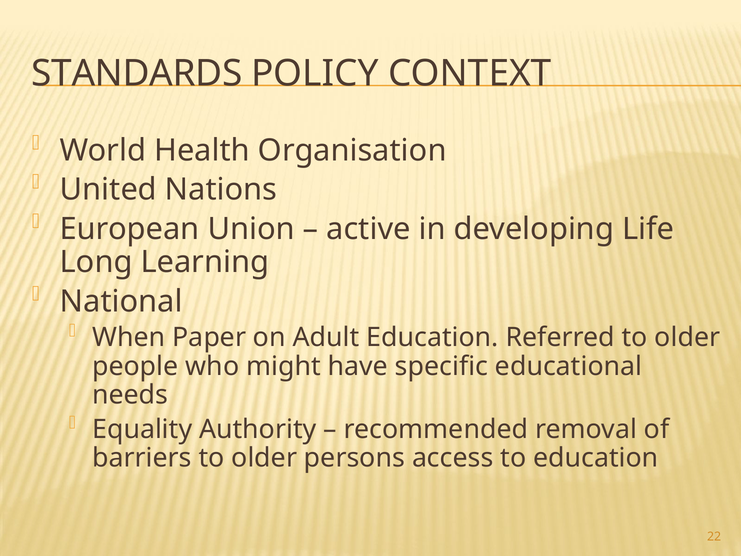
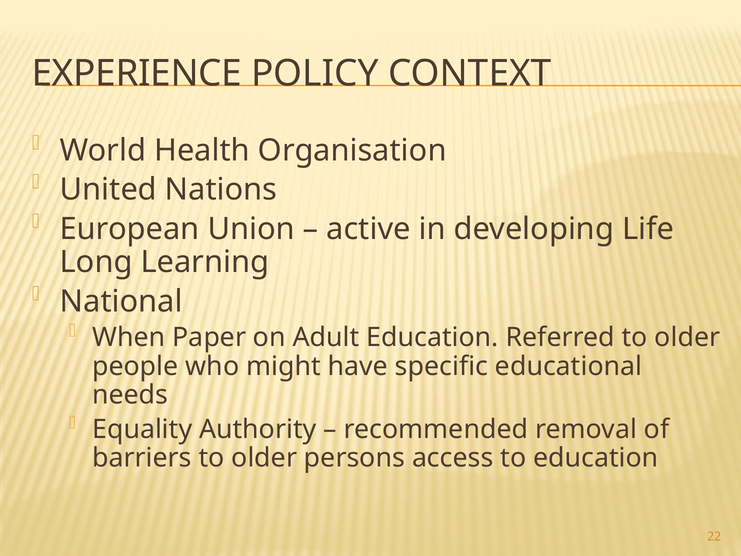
STANDARDS: STANDARDS -> EXPERIENCE
